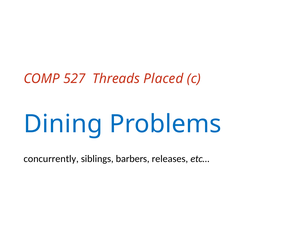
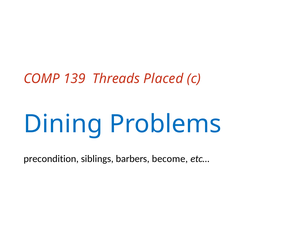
527: 527 -> 139
concurrently: concurrently -> precondition
releases: releases -> become
